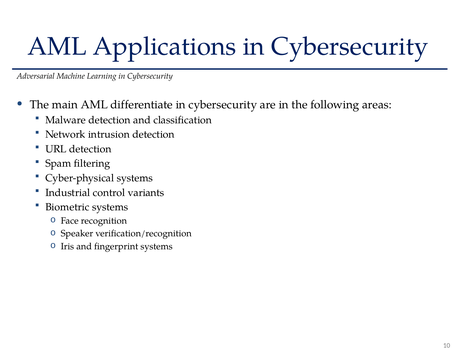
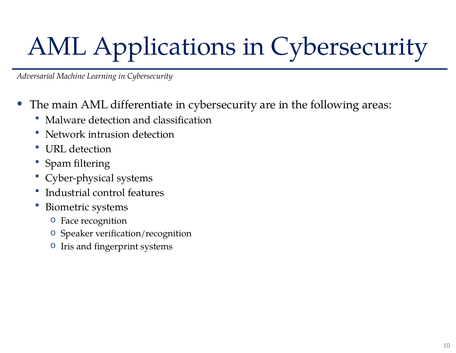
variants: variants -> features
